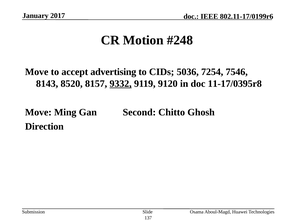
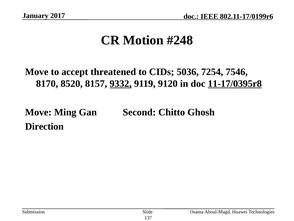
advertising: advertising -> threatened
8143: 8143 -> 8170
11-17/0395r8 underline: none -> present
